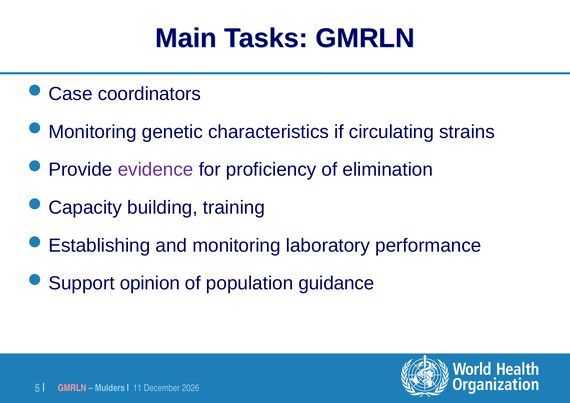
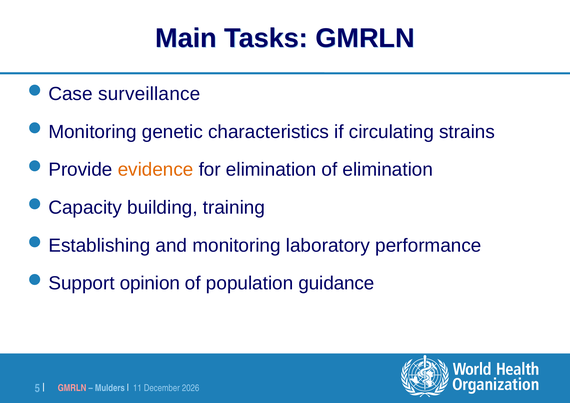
coordinators: coordinators -> surveillance
evidence colour: purple -> orange
for proficiency: proficiency -> elimination
